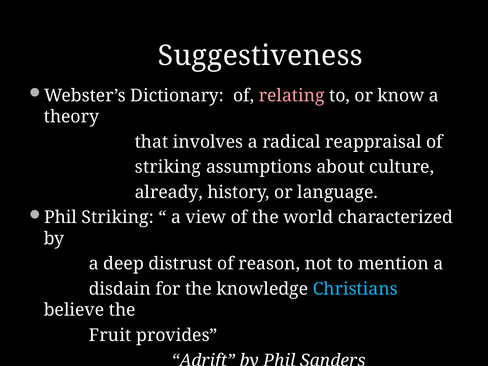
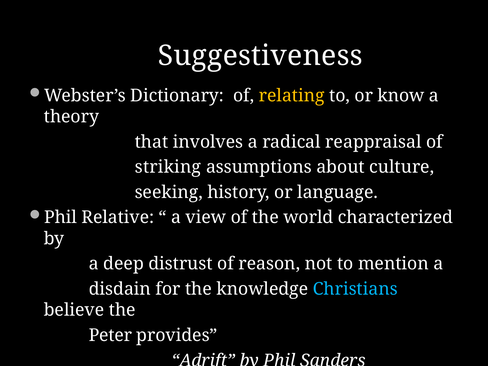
relating colour: pink -> yellow
already: already -> seeking
Phil Striking: Striking -> Relative
Fruit: Fruit -> Peter
